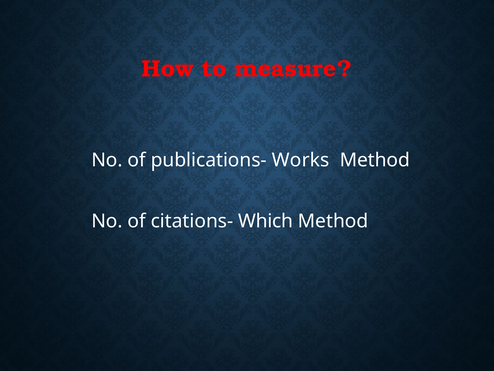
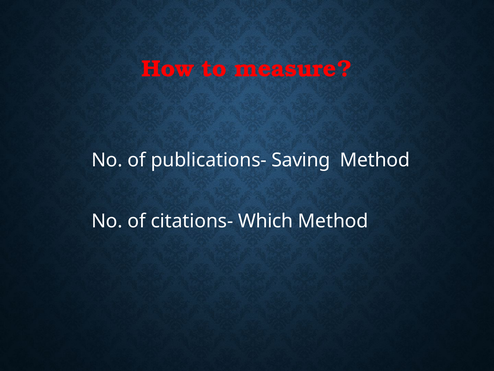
Works: Works -> Saving
